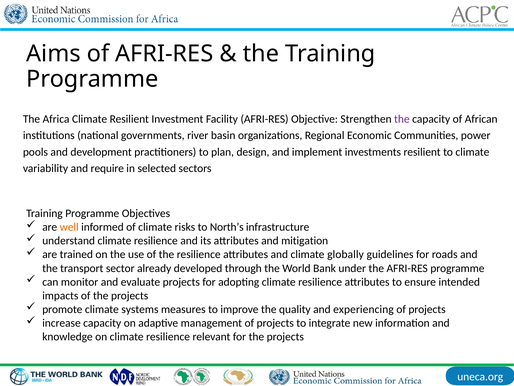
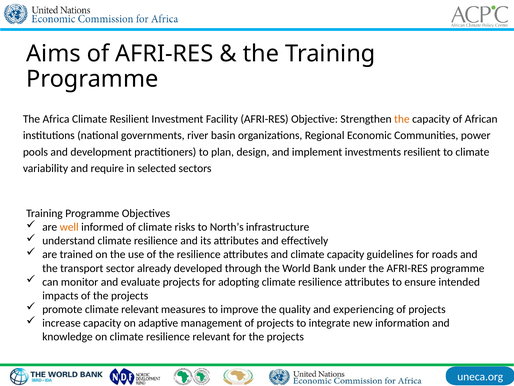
the at (402, 119) colour: purple -> orange
mitigation: mitigation -> effectively
climate globally: globally -> capacity
climate systems: systems -> relevant
